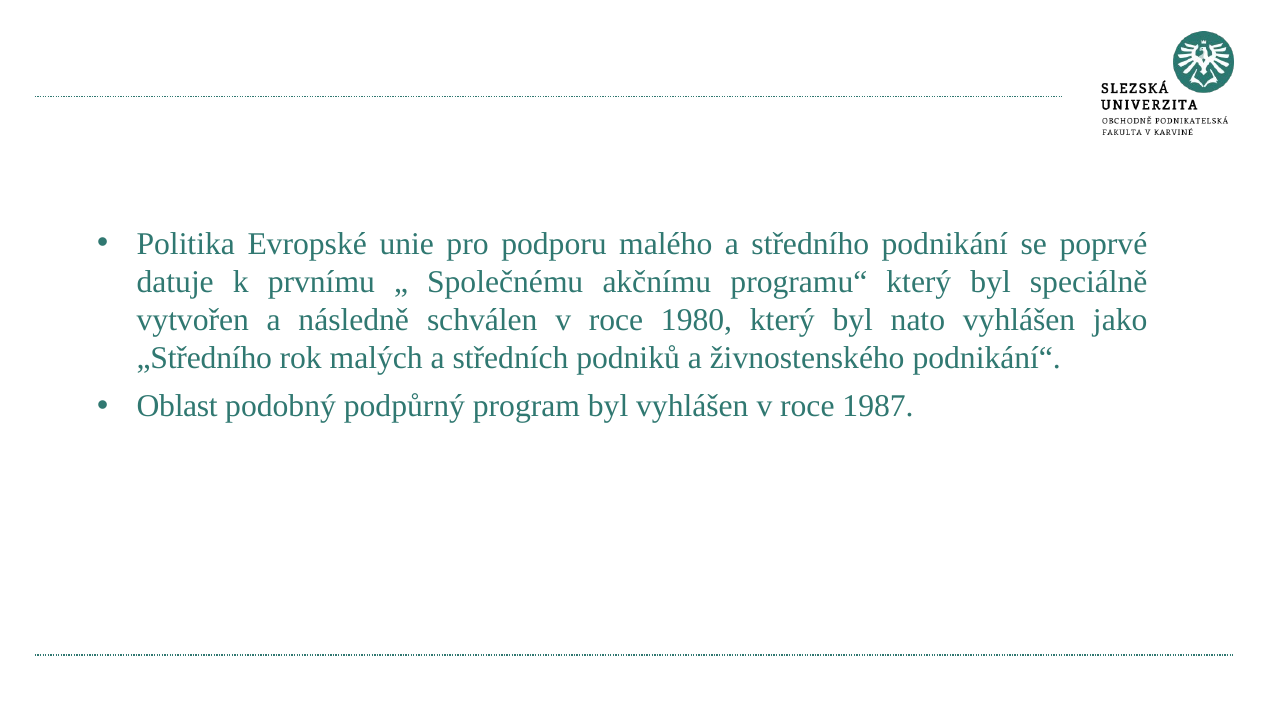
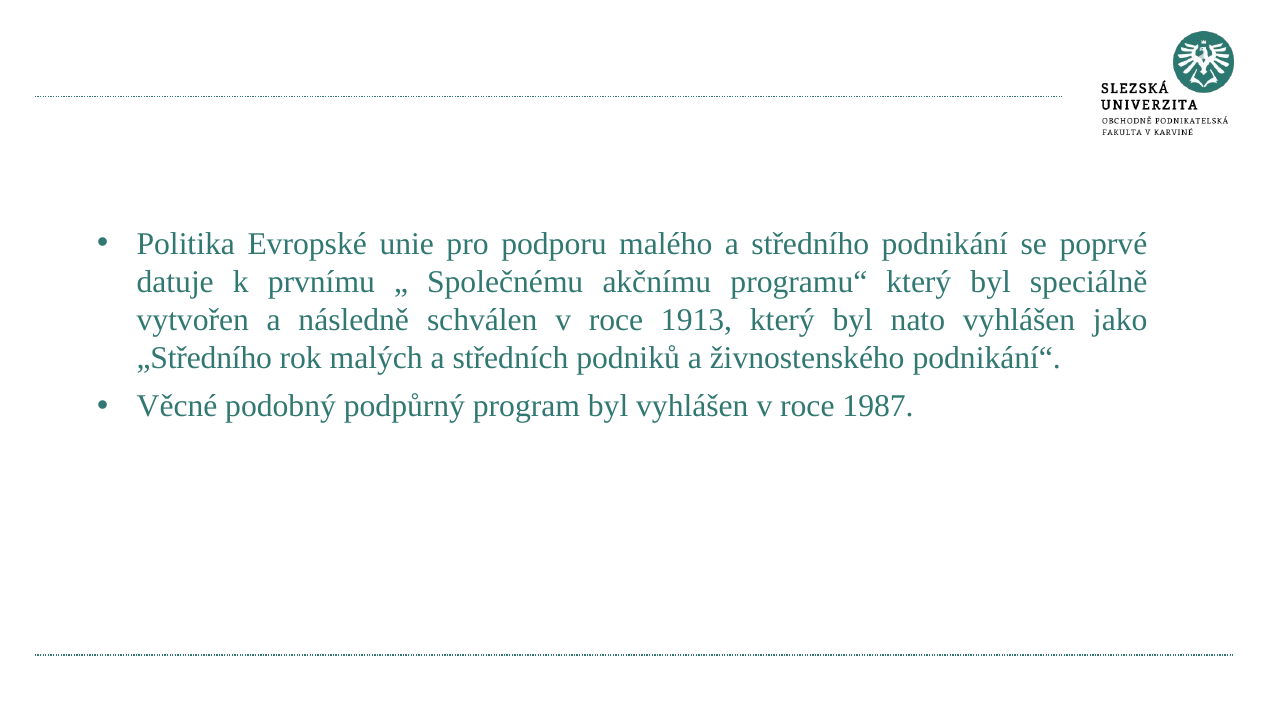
1980: 1980 -> 1913
Oblast: Oblast -> Věcné
